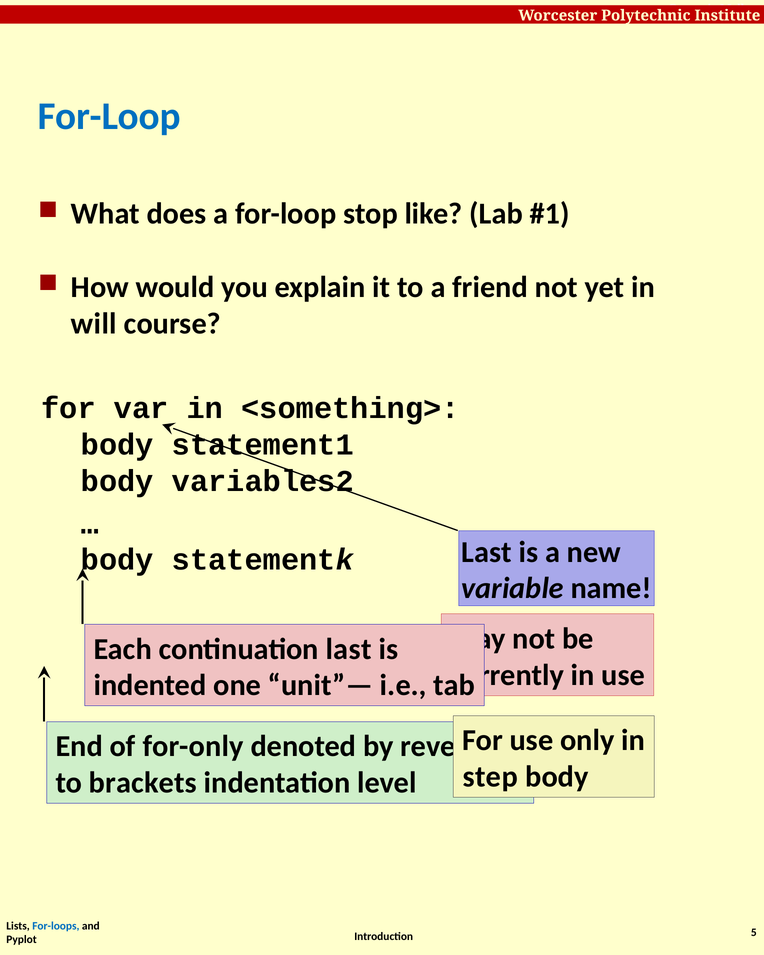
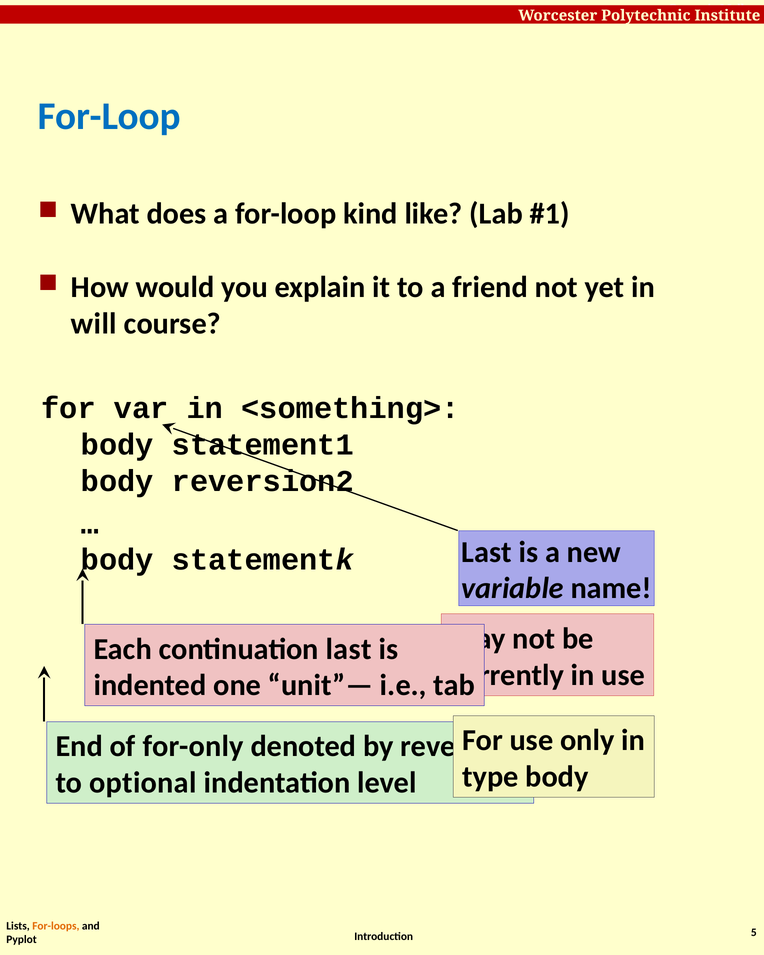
stop: stop -> kind
variables2: variables2 -> reversion2
step: step -> type
brackets: brackets -> optional
For-loops colour: blue -> orange
